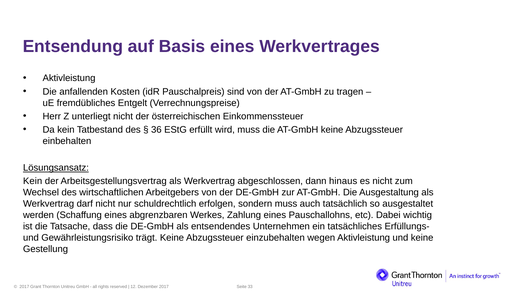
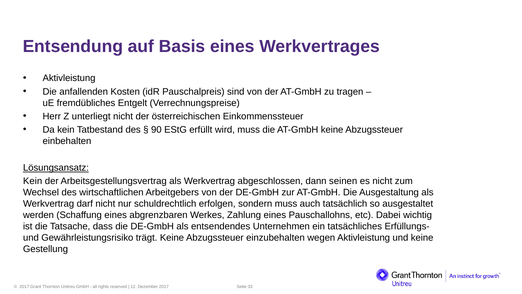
36: 36 -> 90
hinaus: hinaus -> seinen
